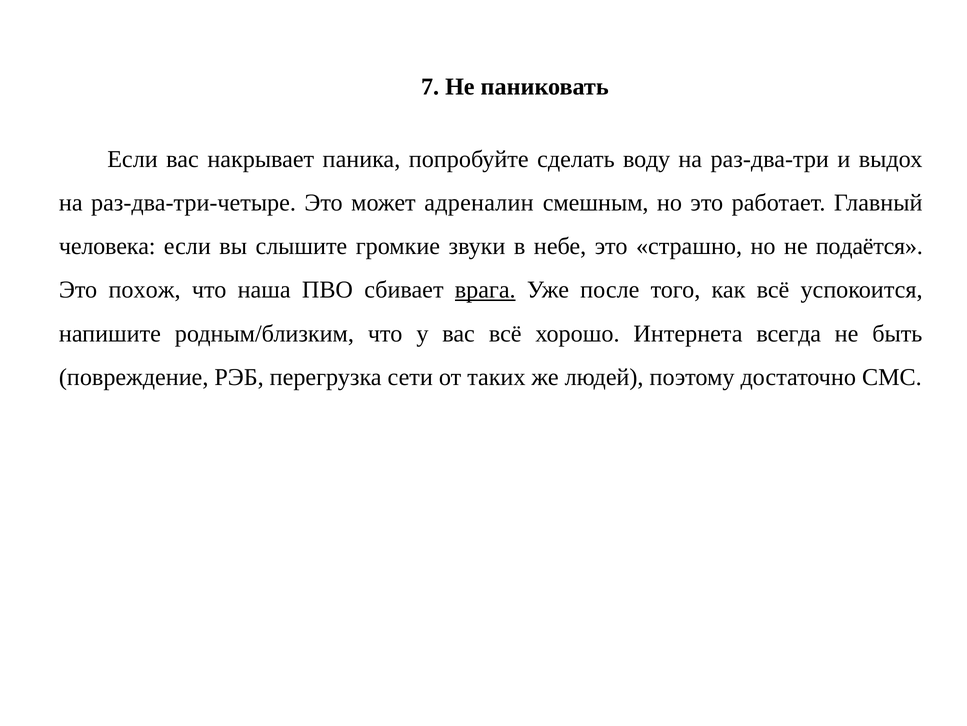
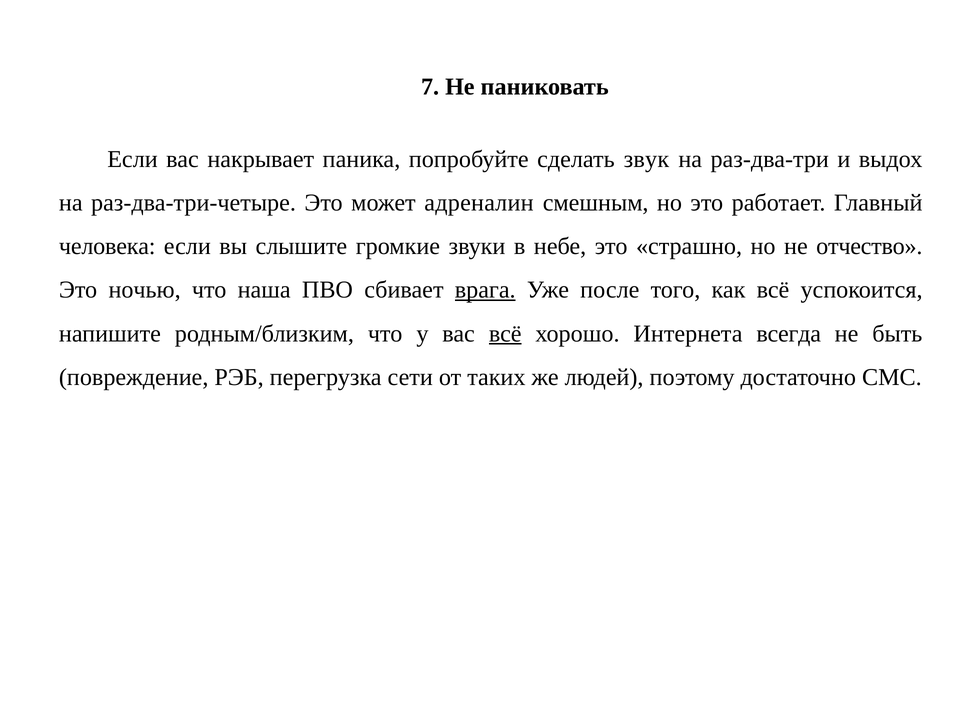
воду: воду -> звук
подаётся: подаётся -> отчество
похож: похож -> ночью
всё at (505, 333) underline: none -> present
